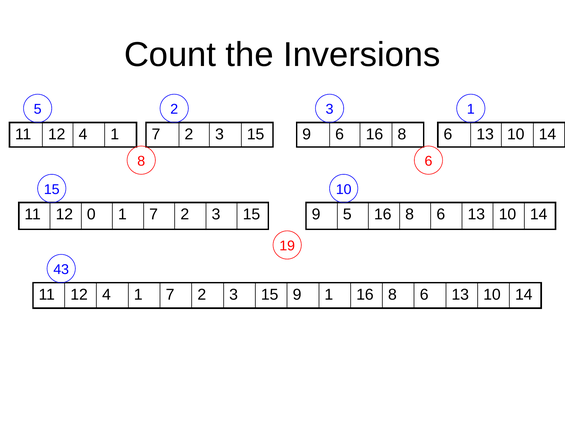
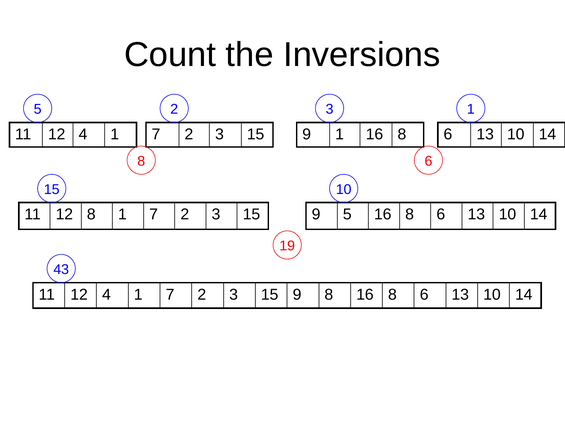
9 6: 6 -> 1
12 0: 0 -> 8
9 1: 1 -> 8
